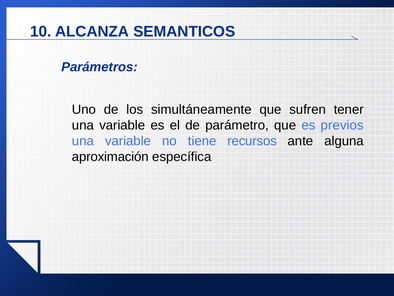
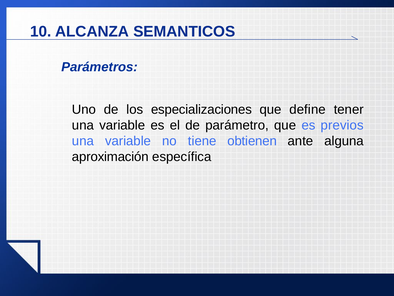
simultáneamente: simultáneamente -> especializaciones
sufren: sufren -> define
recursos: recursos -> obtienen
